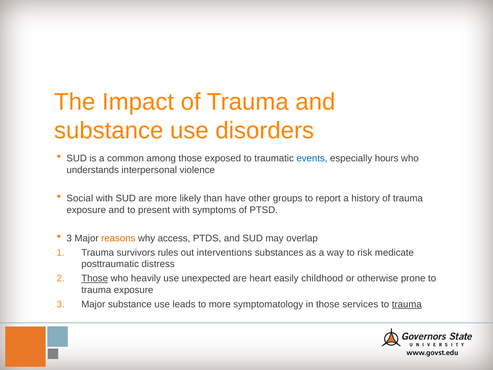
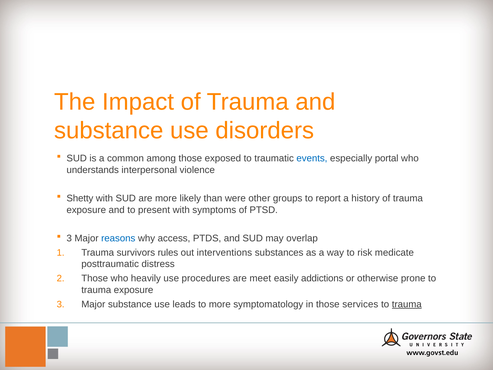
hours: hours -> portal
Social: Social -> Shetty
have: have -> were
reasons colour: orange -> blue
Those at (95, 278) underline: present -> none
unexpected: unexpected -> procedures
heart: heart -> meet
childhood: childhood -> addictions
